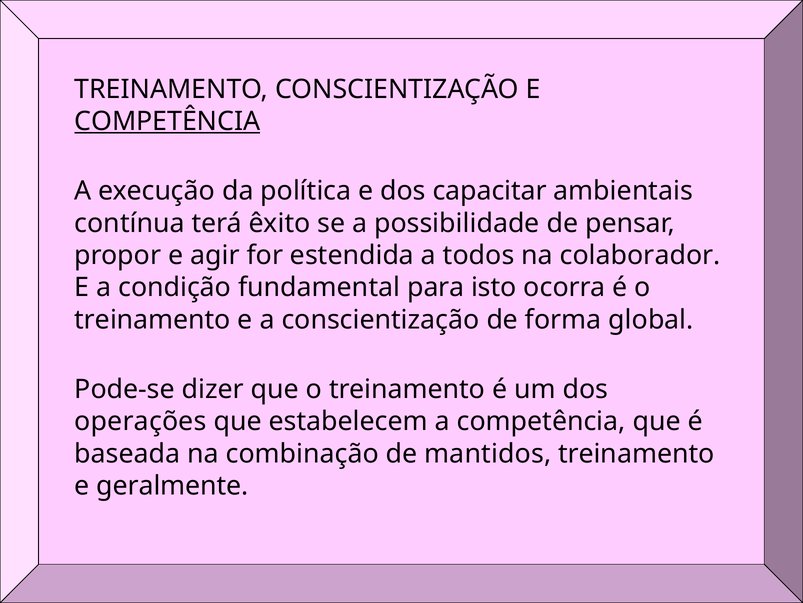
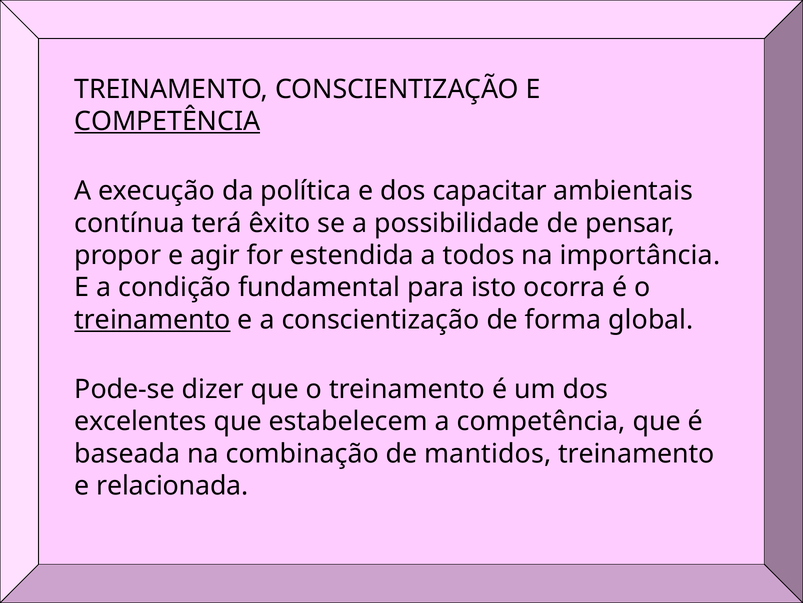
colaborador: colaborador -> importância
treinamento at (152, 319) underline: none -> present
operações: operações -> excelentes
geralmente: geralmente -> relacionada
